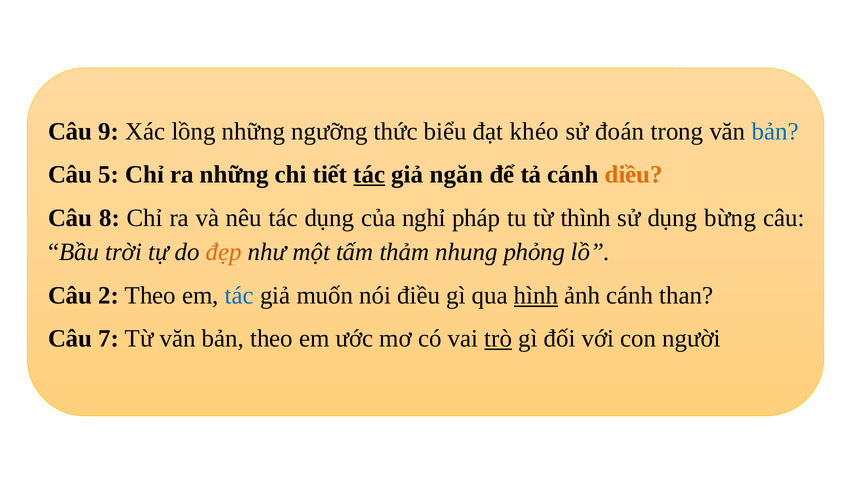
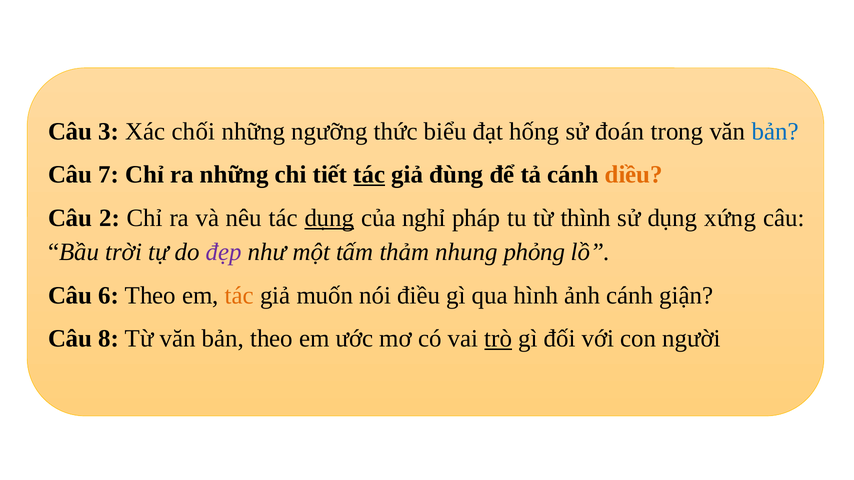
9: 9 -> 3
lồng: lồng -> chối
khéo: khéo -> hống
5: 5 -> 7
ngăn: ngăn -> đùng
8: 8 -> 2
dụng at (329, 218) underline: none -> present
bừng: bừng -> xứng
đẹp colour: orange -> purple
2: 2 -> 6
tác at (239, 296) colour: blue -> orange
hình underline: present -> none
than: than -> giận
7: 7 -> 8
